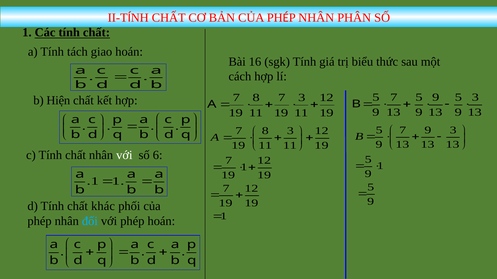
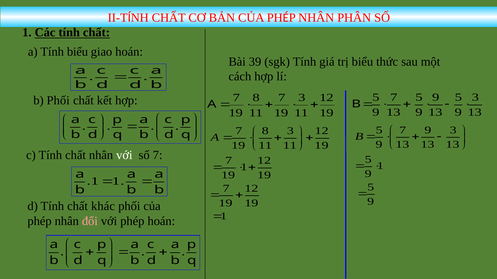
Tính tách: tách -> biểu
16: 16 -> 39
b Hiện: Hiện -> Phối
số 6: 6 -> 7
đối colour: light blue -> pink
